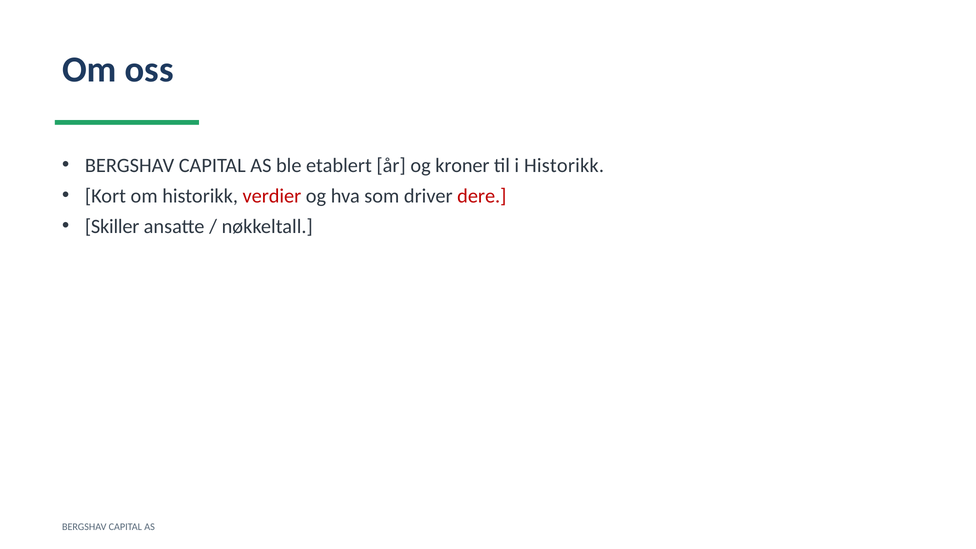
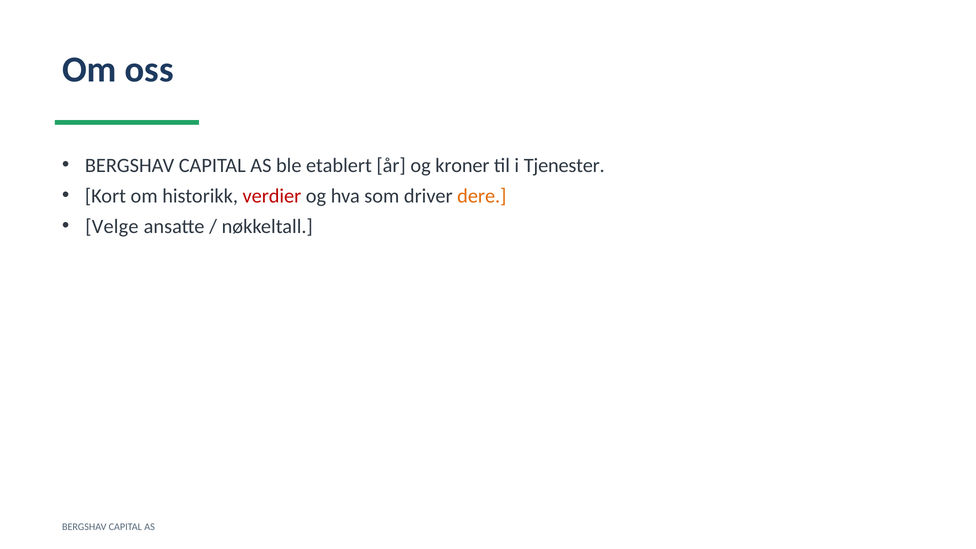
i Historikk: Historikk -> Tjenester
dere colour: red -> orange
Skiller: Skiller -> Velge
